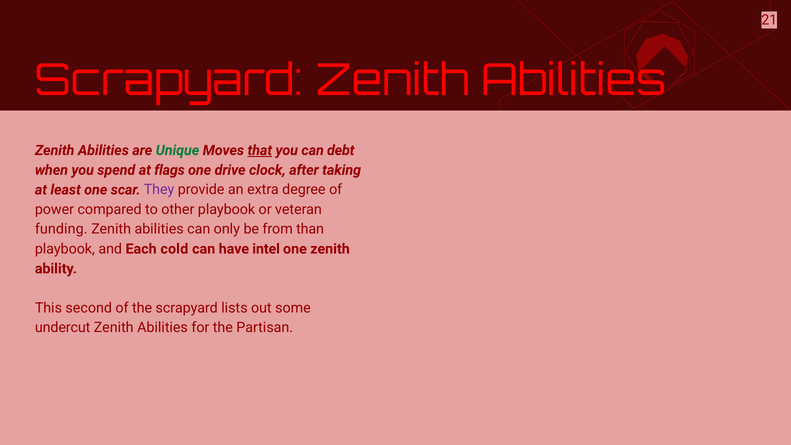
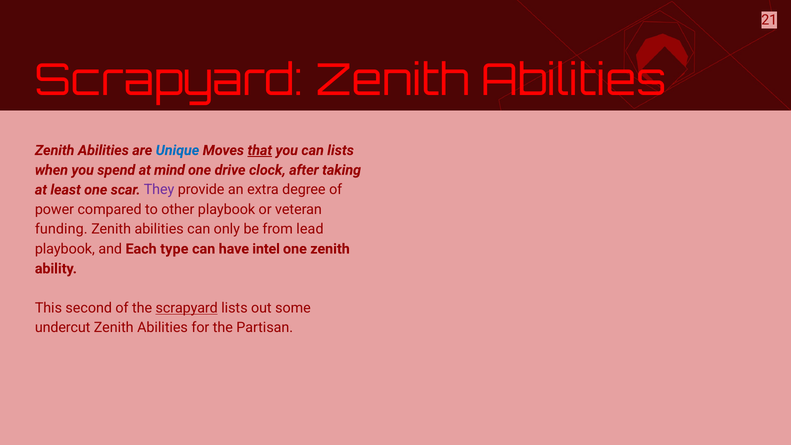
Unique colour: green -> blue
can debt: debt -> lists
flags: flags -> mind
than: than -> lead
cold: cold -> type
scrapyard at (187, 308) underline: none -> present
